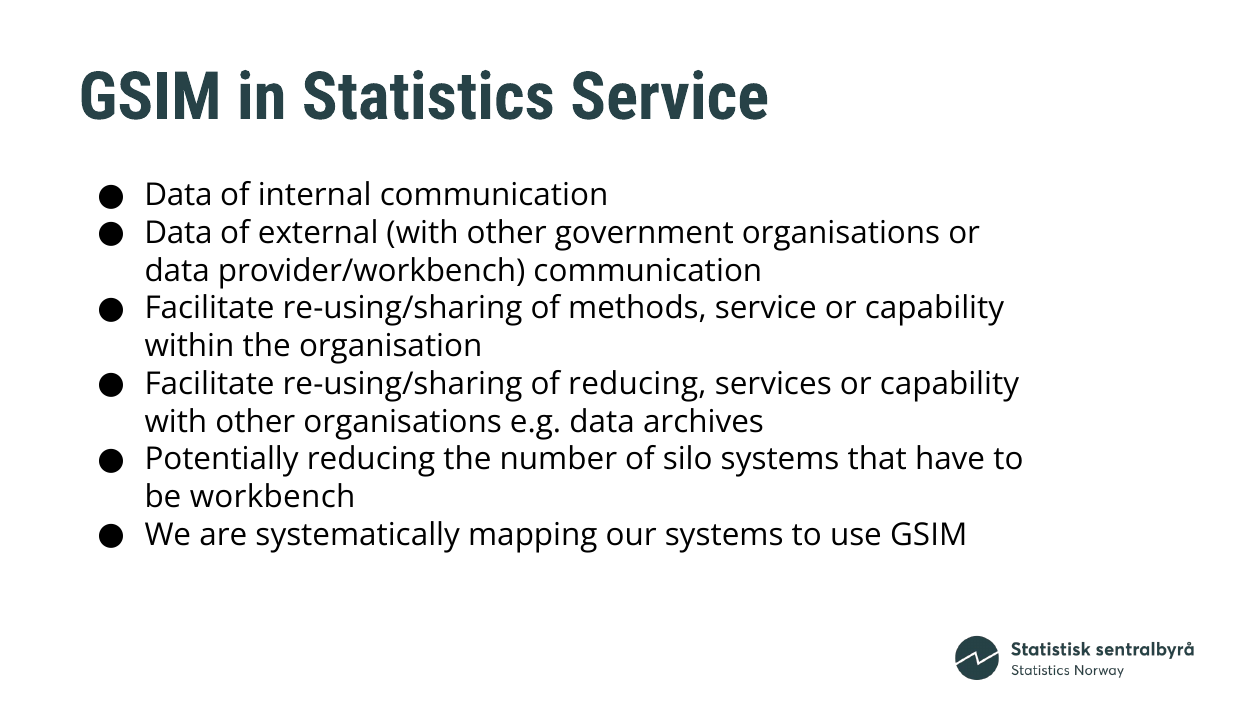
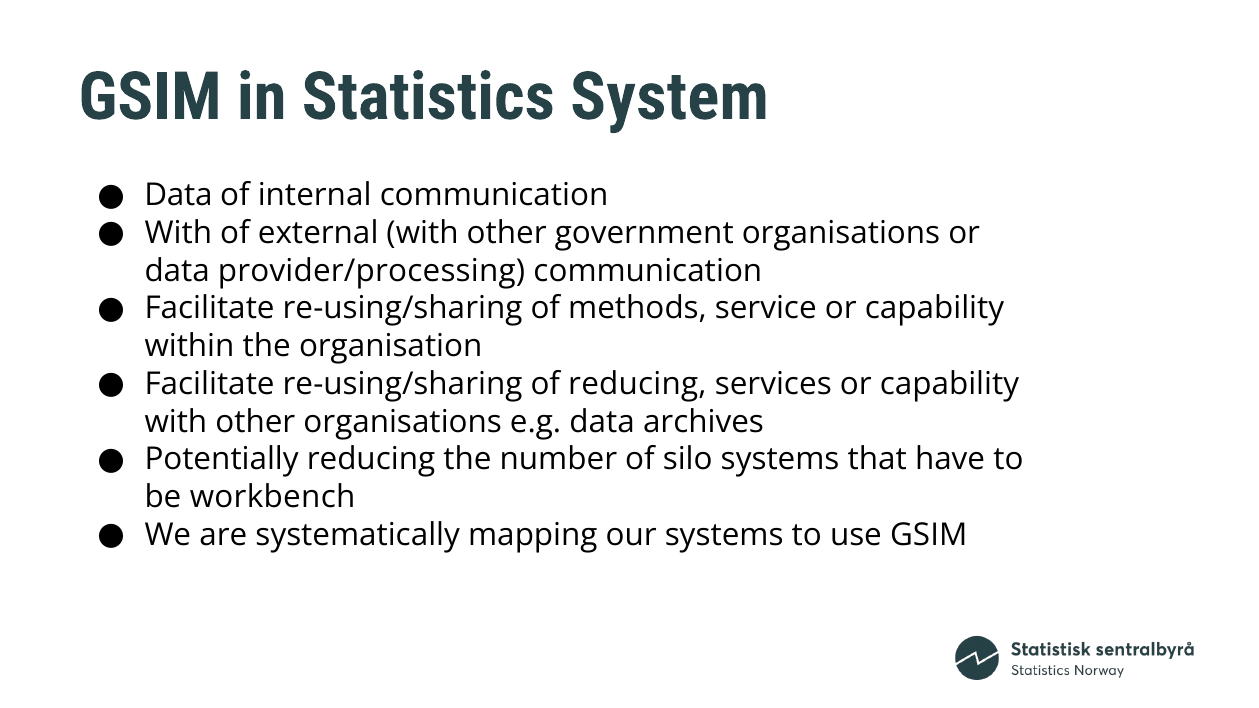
Statistics Service: Service -> System
Data at (178, 233): Data -> With
provider/workbench: provider/workbench -> provider/processing
